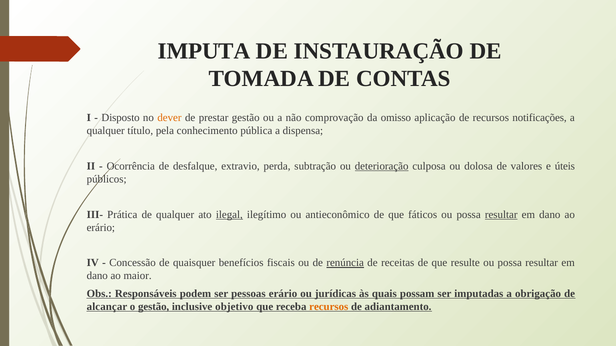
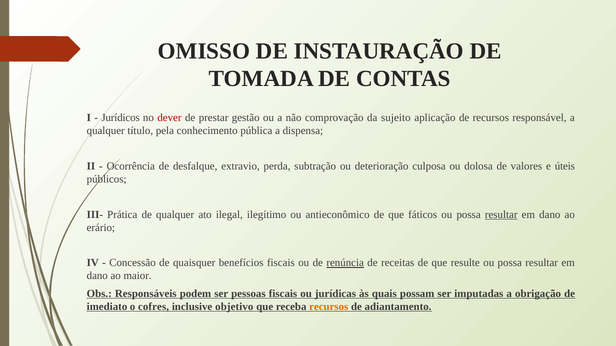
IMPUTA: IMPUTA -> OMISSO
Disposto: Disposto -> Jurídicos
dever colour: orange -> red
omisso: omisso -> sujeito
notificações: notificações -> responsável
deterioração underline: present -> none
ilegal underline: present -> none
pessoas erário: erário -> fiscais
alcançar: alcançar -> imediato
o gestão: gestão -> cofres
